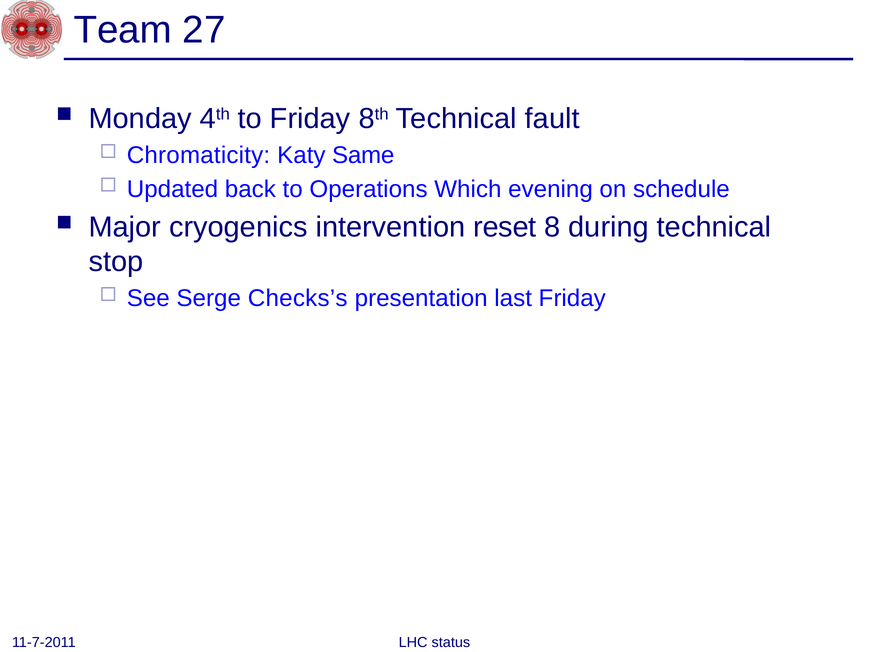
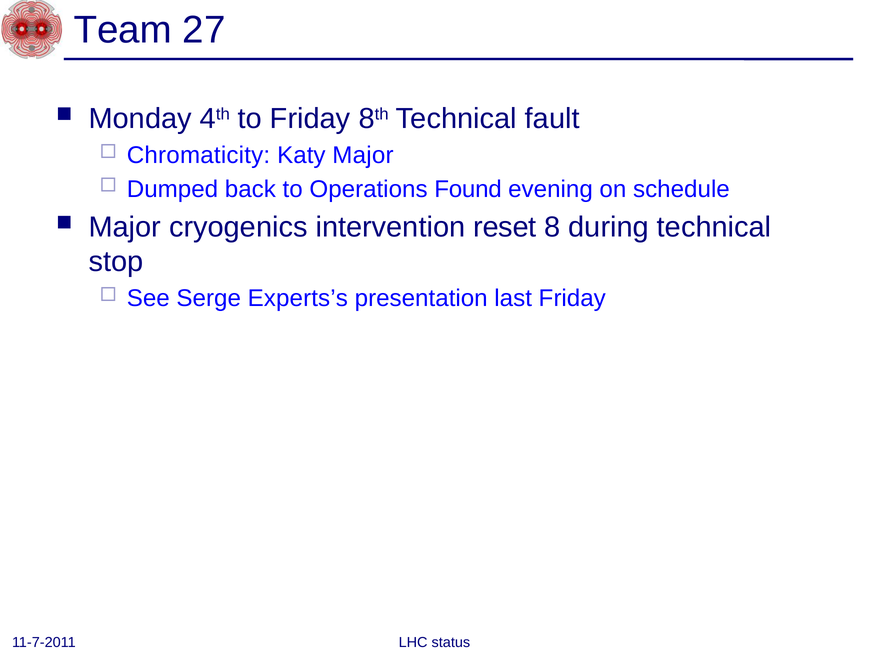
Katy Same: Same -> Major
Updated: Updated -> Dumped
Which: Which -> Found
Checks’s: Checks’s -> Experts’s
